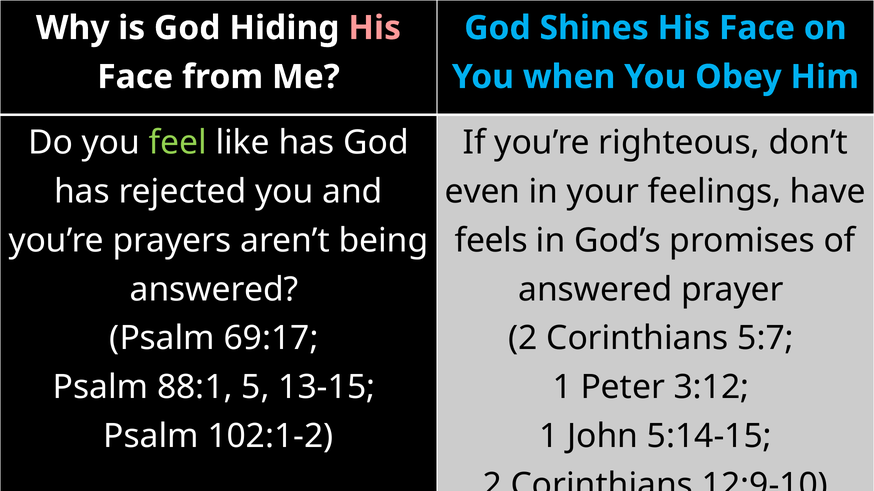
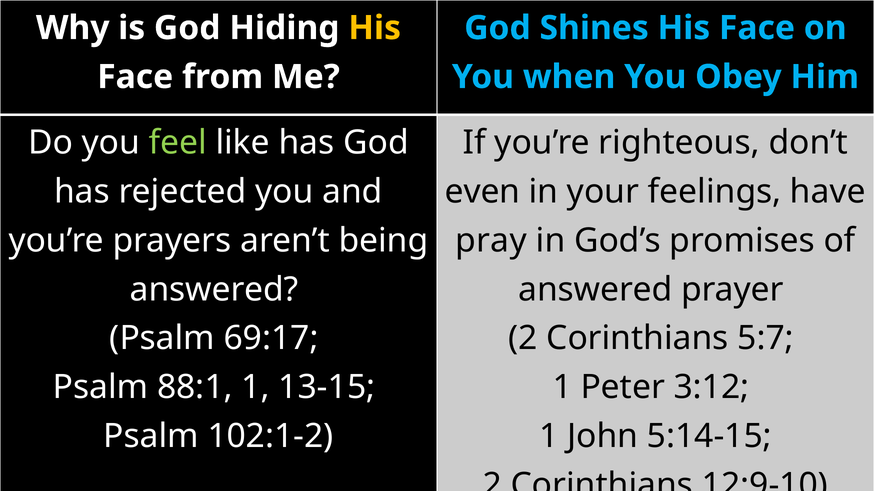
His at (375, 28) colour: pink -> yellow
feels: feels -> pray
88:1 5: 5 -> 1
